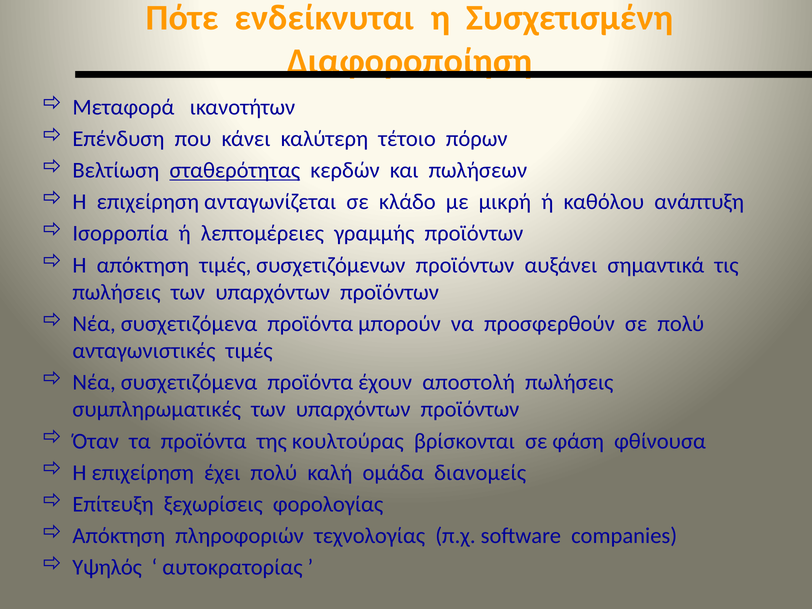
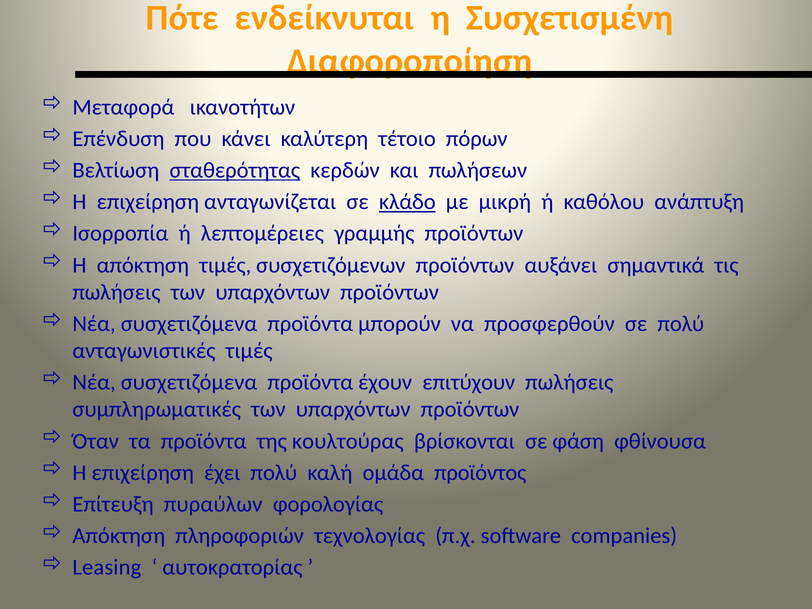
κλάδο underline: none -> present
αποστολή: αποστολή -> επιτύχουν
διανομείς: διανομείς -> προϊόντος
ξεχωρίσεις: ξεχωρίσεις -> πυραύλων
Υψηλός: Υψηλός -> Leasing
